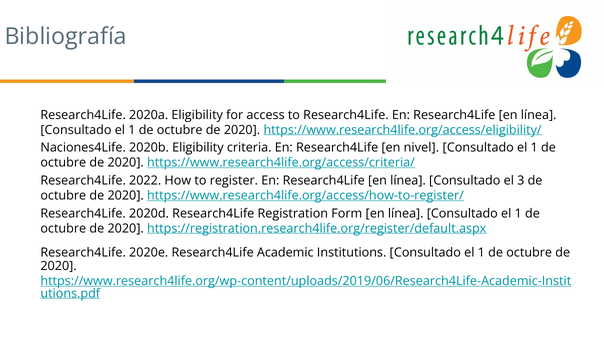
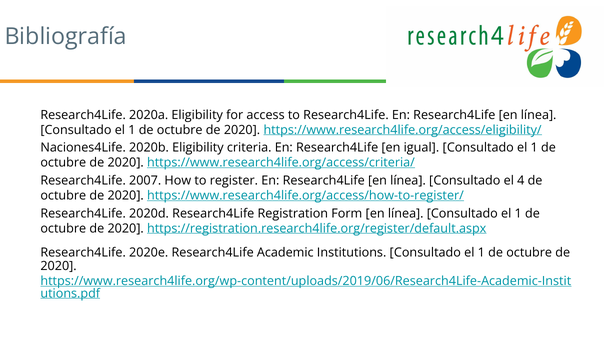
nivel: nivel -> igual
2022: 2022 -> 2007
3: 3 -> 4
